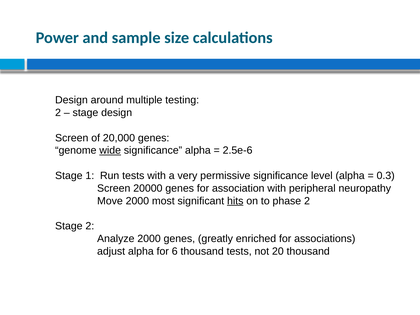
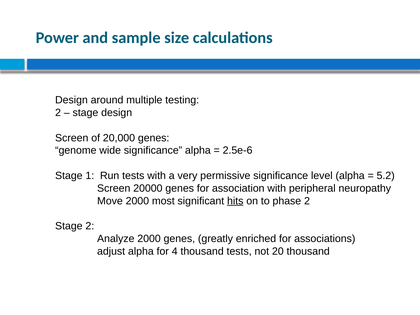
wide underline: present -> none
0.3: 0.3 -> 5.2
6: 6 -> 4
